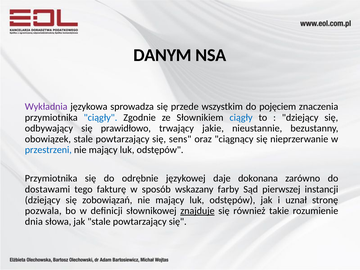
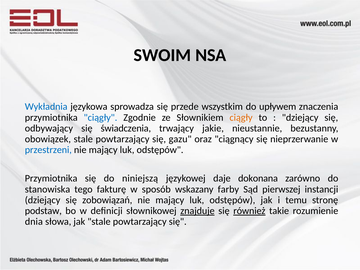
DANYM: DANYM -> SWOIM
Wykładnia colour: purple -> blue
pojęciem: pojęciem -> upływem
ciągły at (241, 117) colour: blue -> orange
prawidłowo: prawidłowo -> świadczenia
sens: sens -> gazu
odrębnie: odrębnie -> niniejszą
dostawami: dostawami -> stanowiska
uznał: uznał -> temu
pozwala: pozwala -> podstaw
również underline: none -> present
